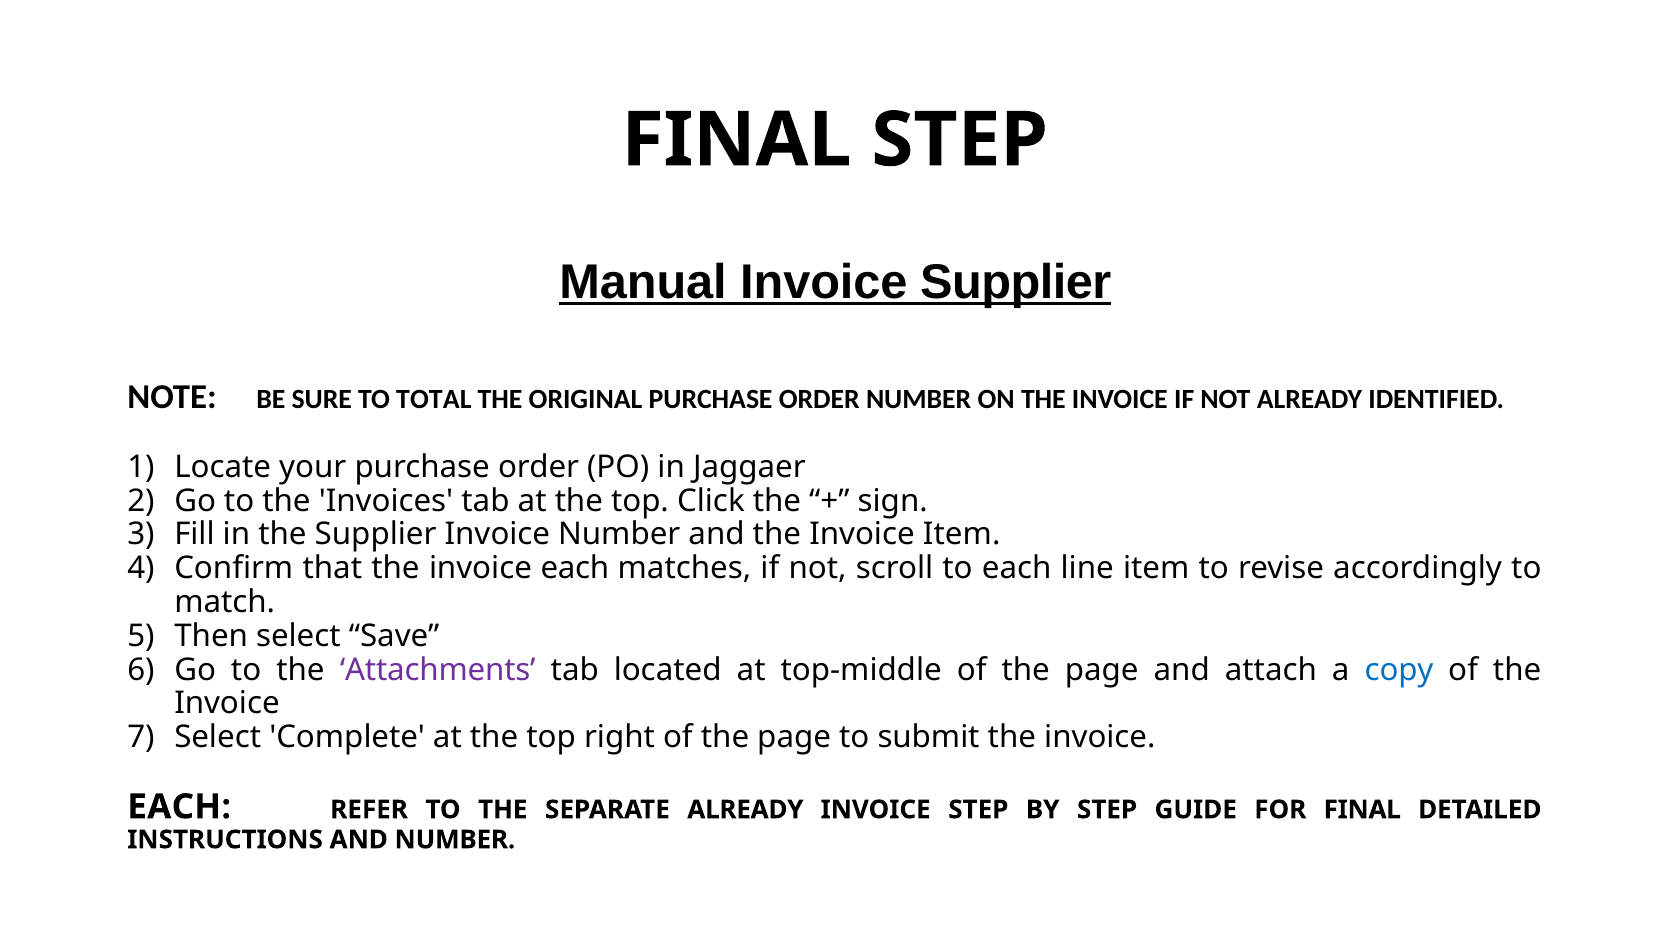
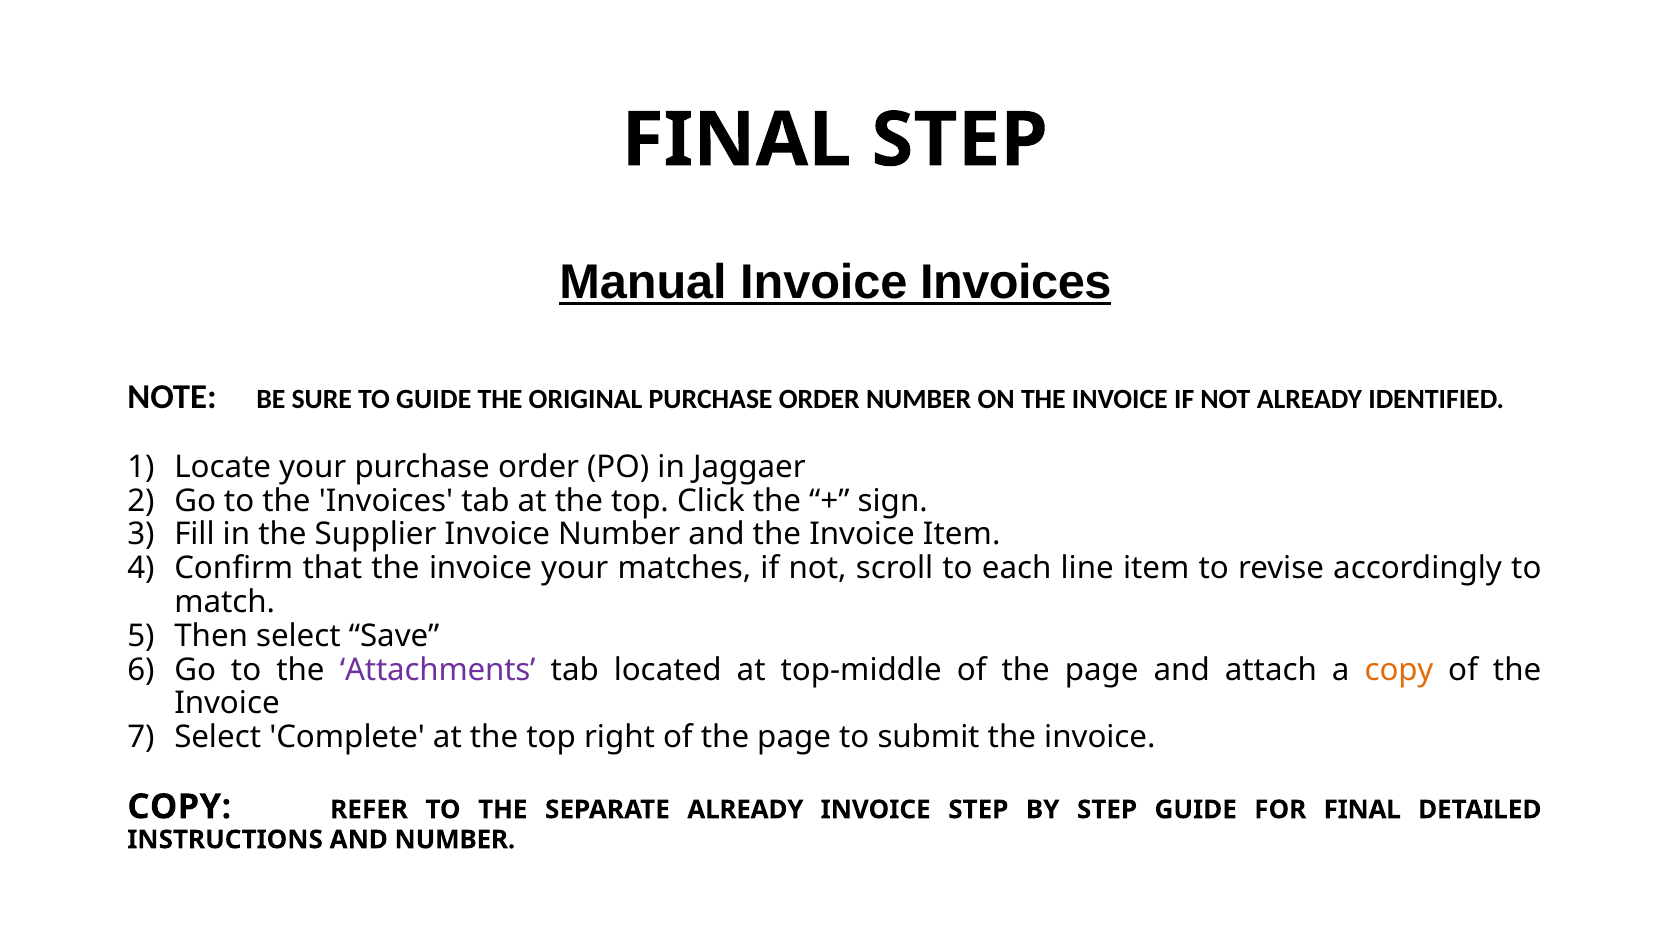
Invoice Supplier: Supplier -> Invoices
TO TOTAL: TOTAL -> GUIDE
that the invoice each: each -> your
copy at (1399, 670) colour: blue -> orange
EACH at (179, 807): EACH -> COPY
